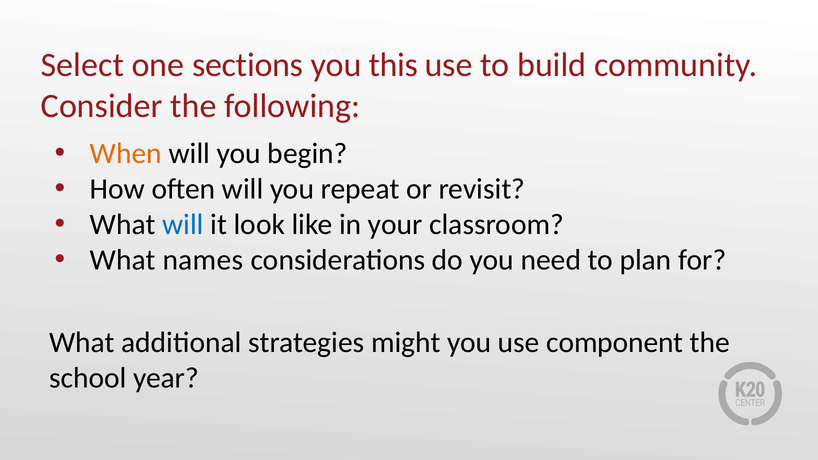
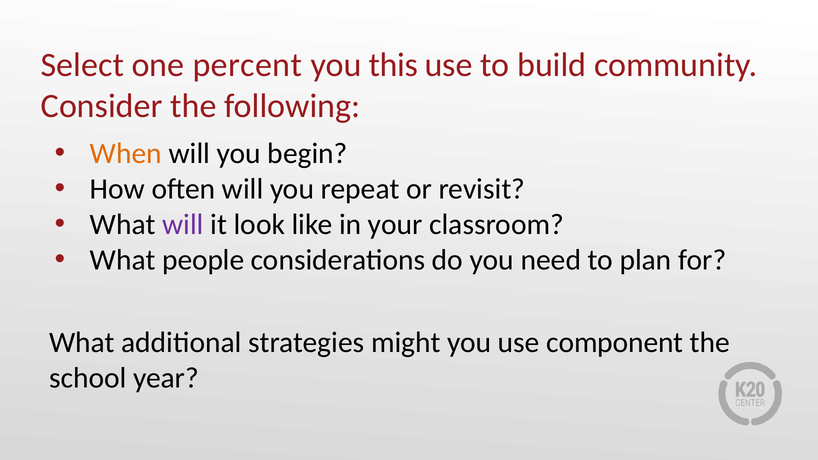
sections: sections -> percent
will at (183, 225) colour: blue -> purple
names: names -> people
